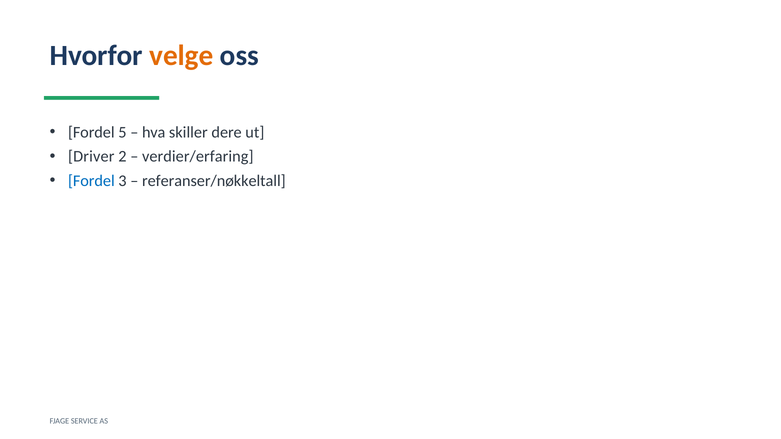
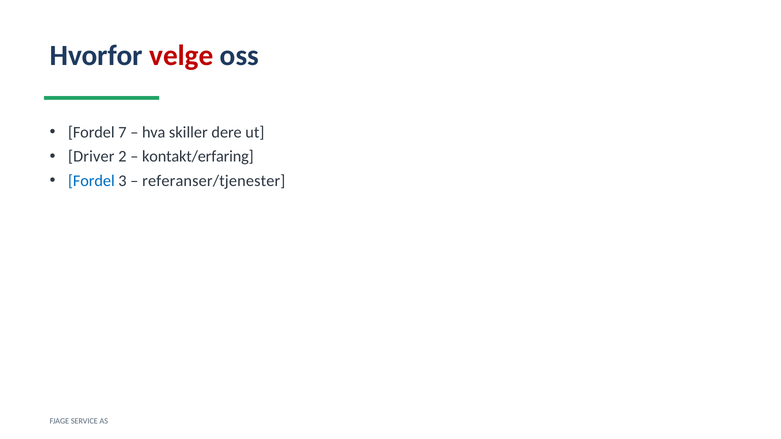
velge colour: orange -> red
5: 5 -> 7
verdier/erfaring: verdier/erfaring -> kontakt/erfaring
referanser/nøkkeltall: referanser/nøkkeltall -> referanser/tjenester
